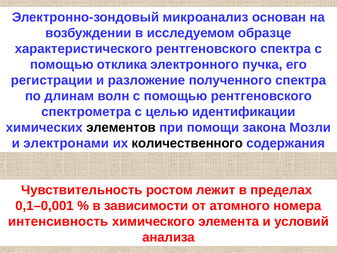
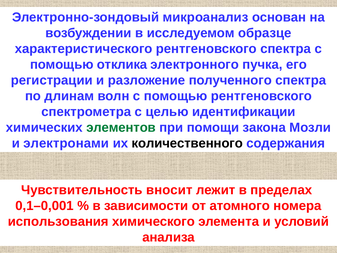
элементов colour: black -> green
ростом: ростом -> вносит
интенсивность: интенсивность -> использования
